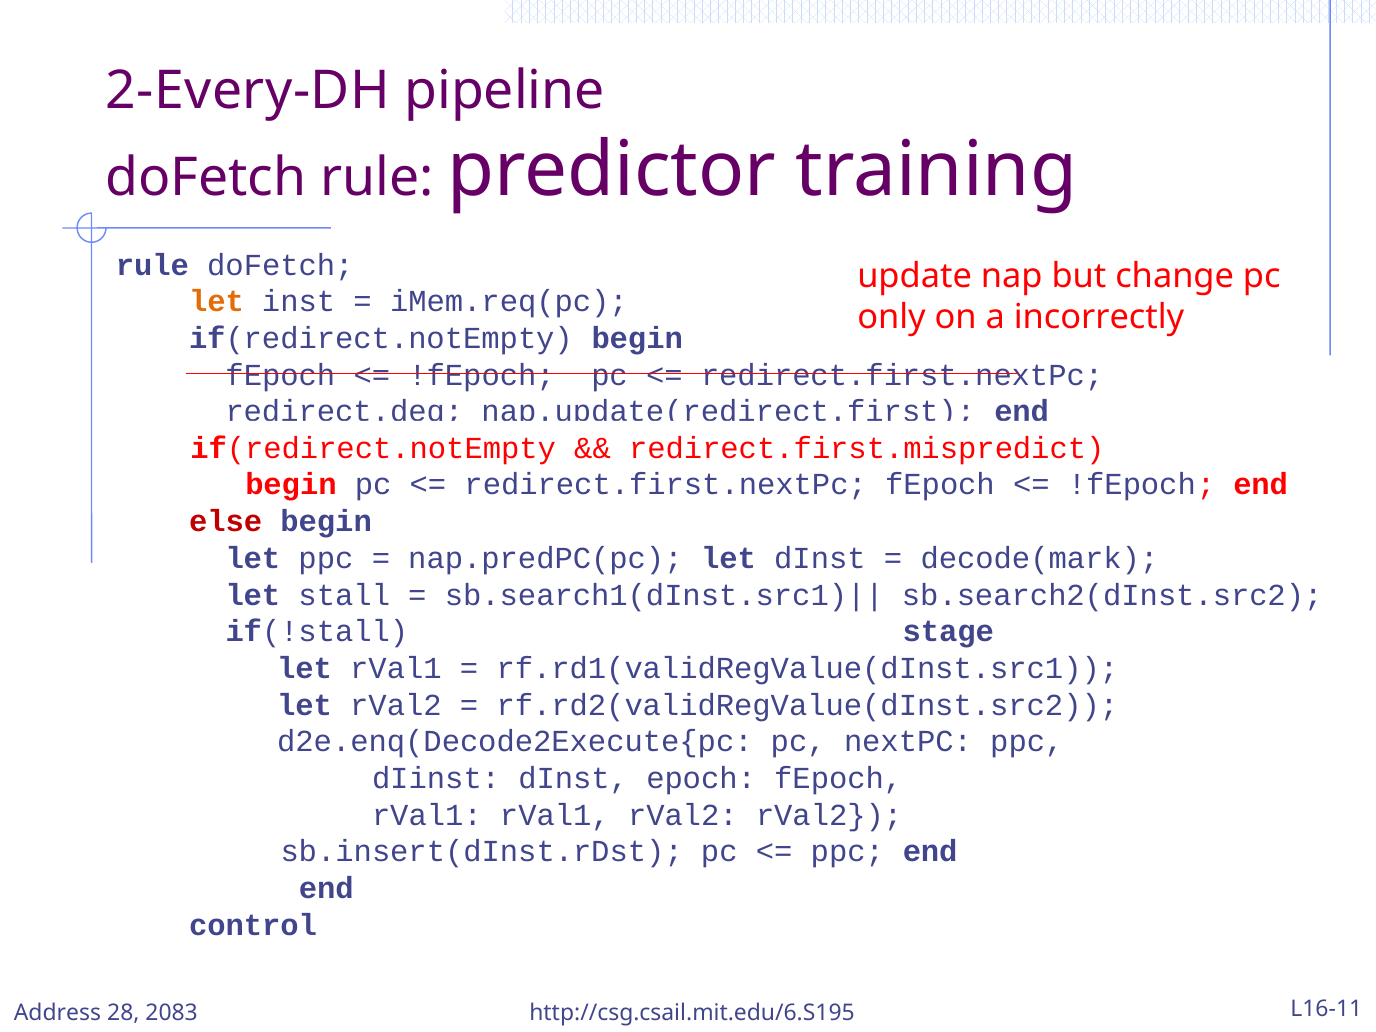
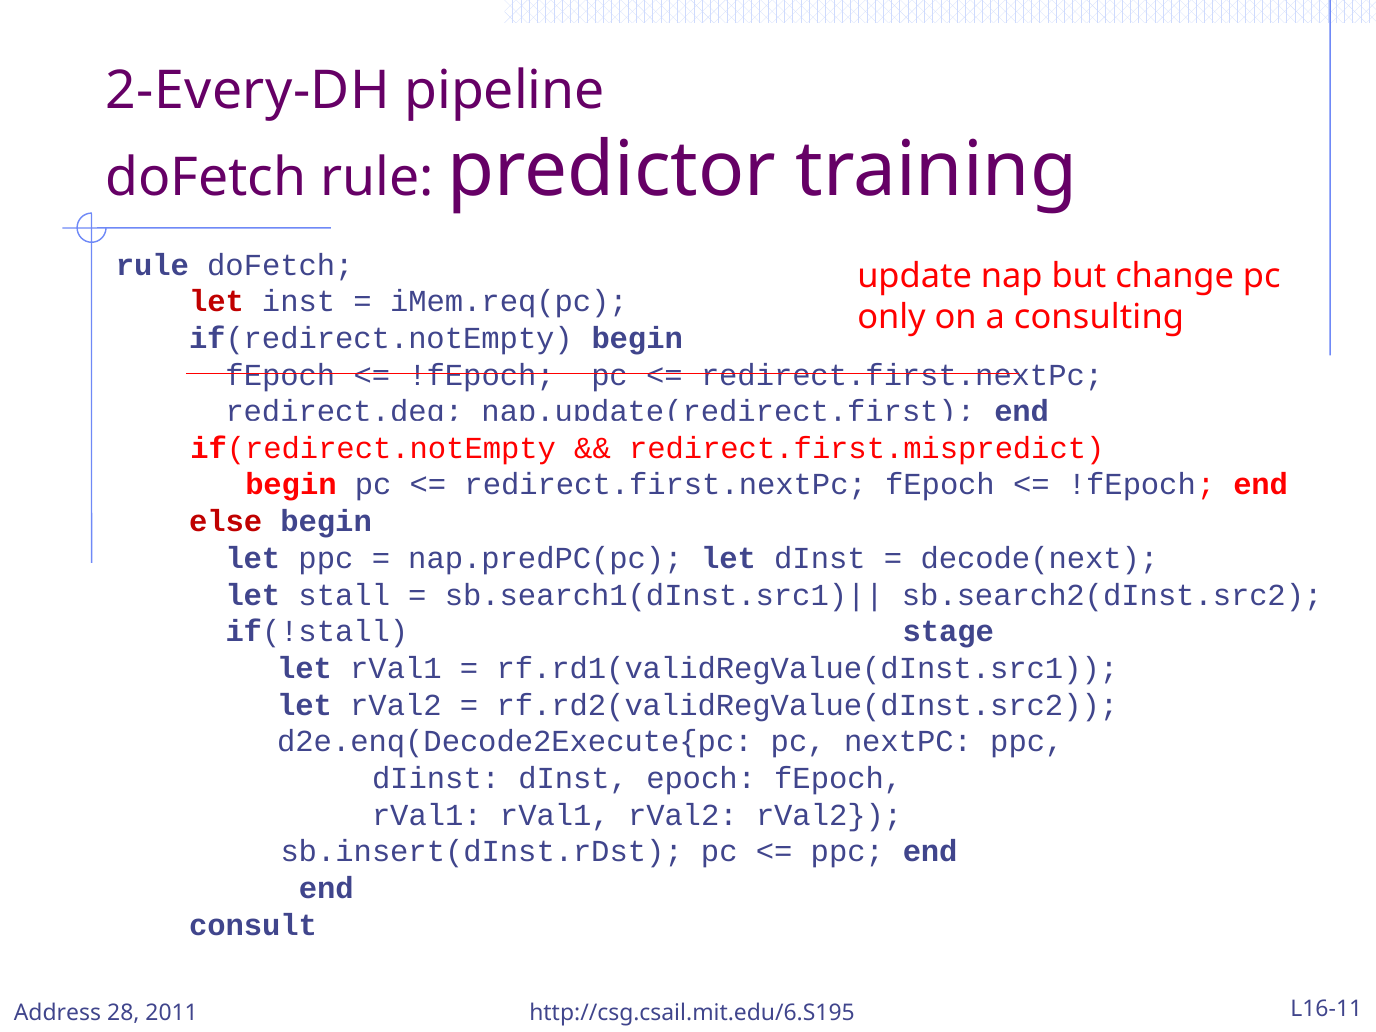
let at (216, 302) colour: orange -> red
incorrectly: incorrectly -> consulting
decode(mark: decode(mark -> decode(next
control: control -> consult
2083: 2083 -> 2011
